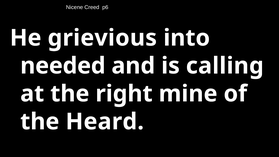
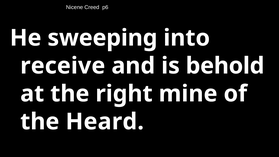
grievious: grievious -> sweeping
needed: needed -> receive
calling: calling -> behold
